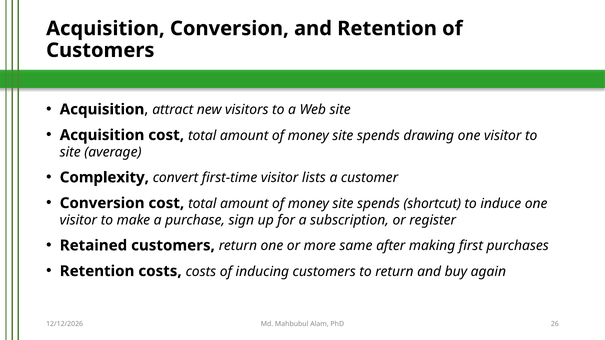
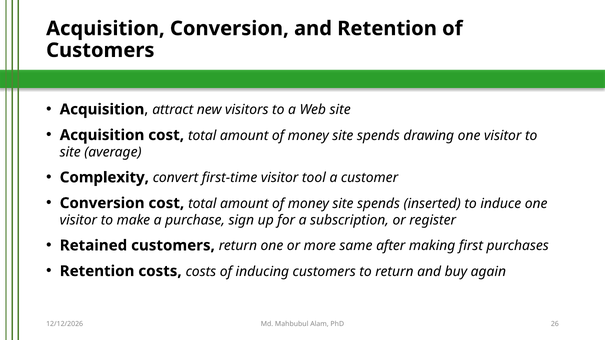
lists: lists -> tool
shortcut: shortcut -> inserted
